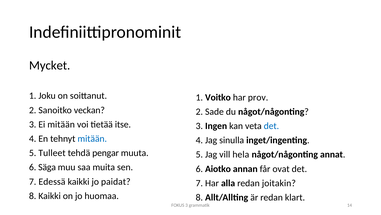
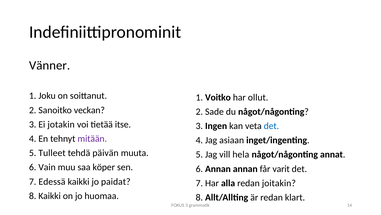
Mycket: Mycket -> Vänner
prov: prov -> ollut
Ei mitään: mitään -> jotakin
mitään at (92, 138) colour: blue -> purple
sinulla: sinulla -> asiaan
pengar: pengar -> päivän
Säga: Säga -> Vain
muita: muita -> köper
6 Aiotko: Aiotko -> Annan
ovat: ovat -> varit
